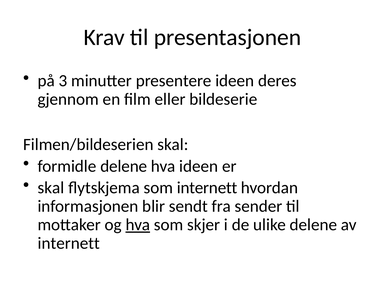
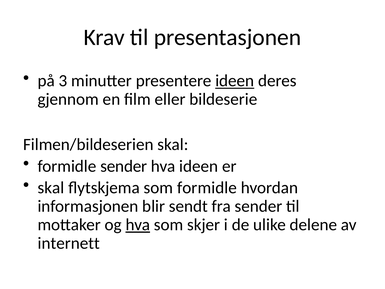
ideen at (235, 81) underline: none -> present
formidle delene: delene -> sender
som internett: internett -> formidle
